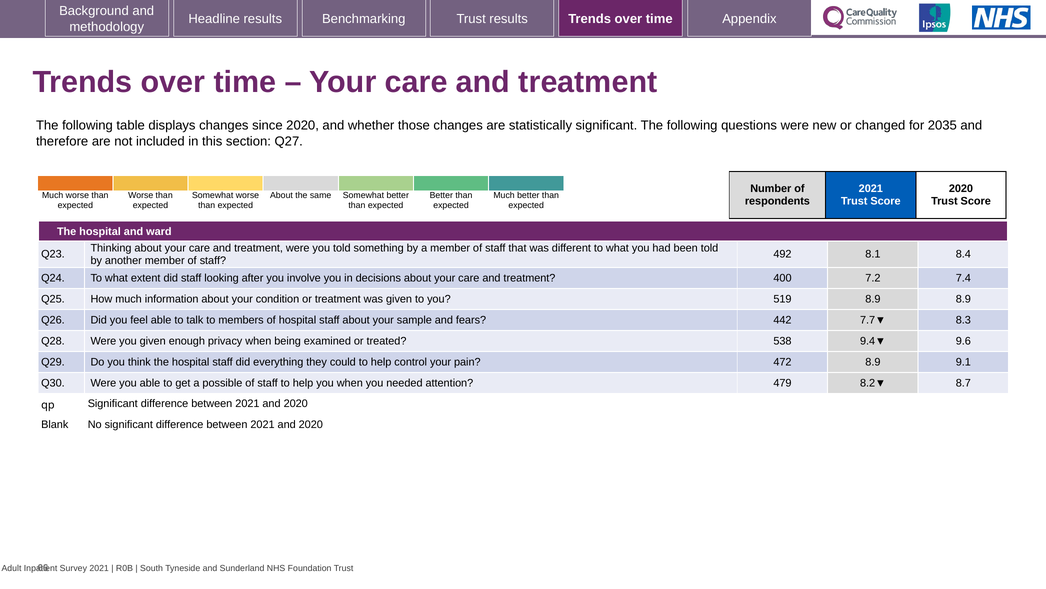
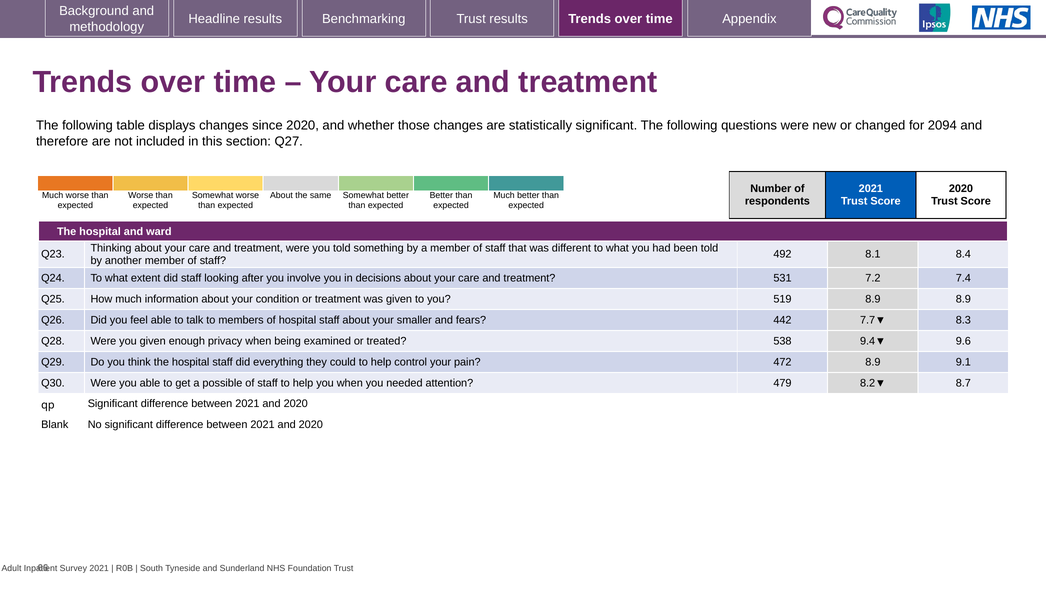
2035: 2035 -> 2094
400: 400 -> 531
sample: sample -> smaller
